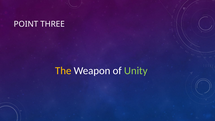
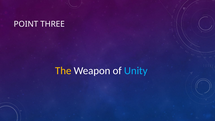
Unity colour: light green -> light blue
